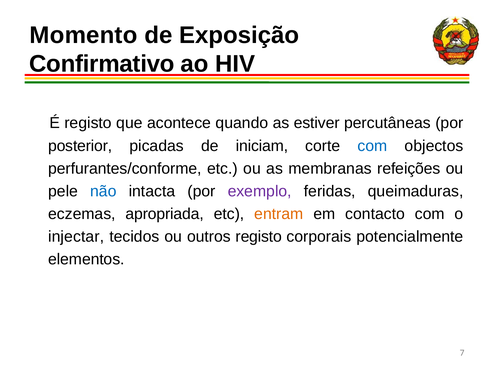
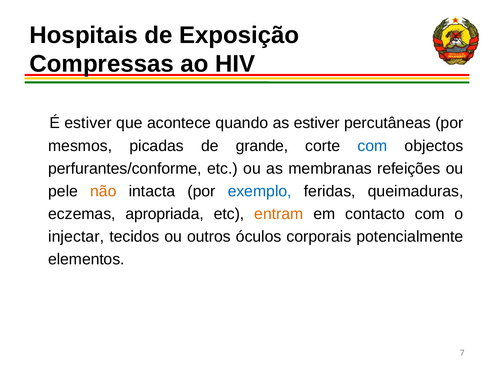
Momento: Momento -> Hospitais
Confirmativo: Confirmativo -> Compressas
É registo: registo -> estiver
posterior: posterior -> mesmos
iniciam: iniciam -> grande
não colour: blue -> orange
exemplo colour: purple -> blue
outros registo: registo -> óculos
